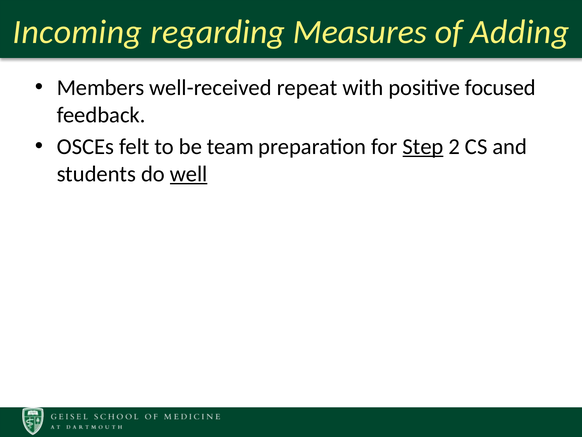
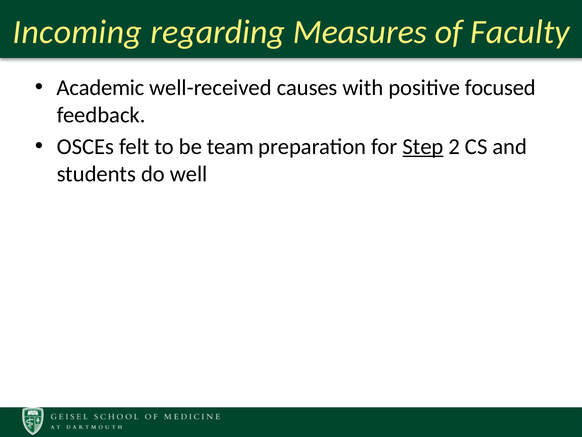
Adding: Adding -> Faculty
Members: Members -> Academic
repeat: repeat -> causes
well underline: present -> none
